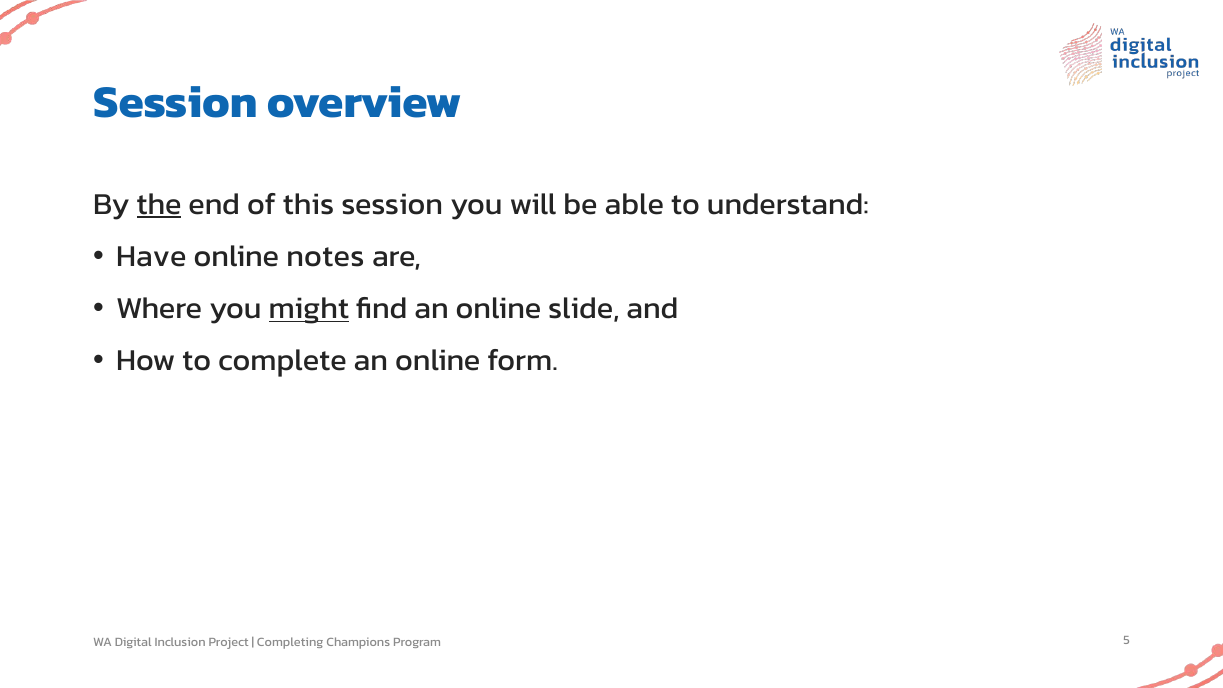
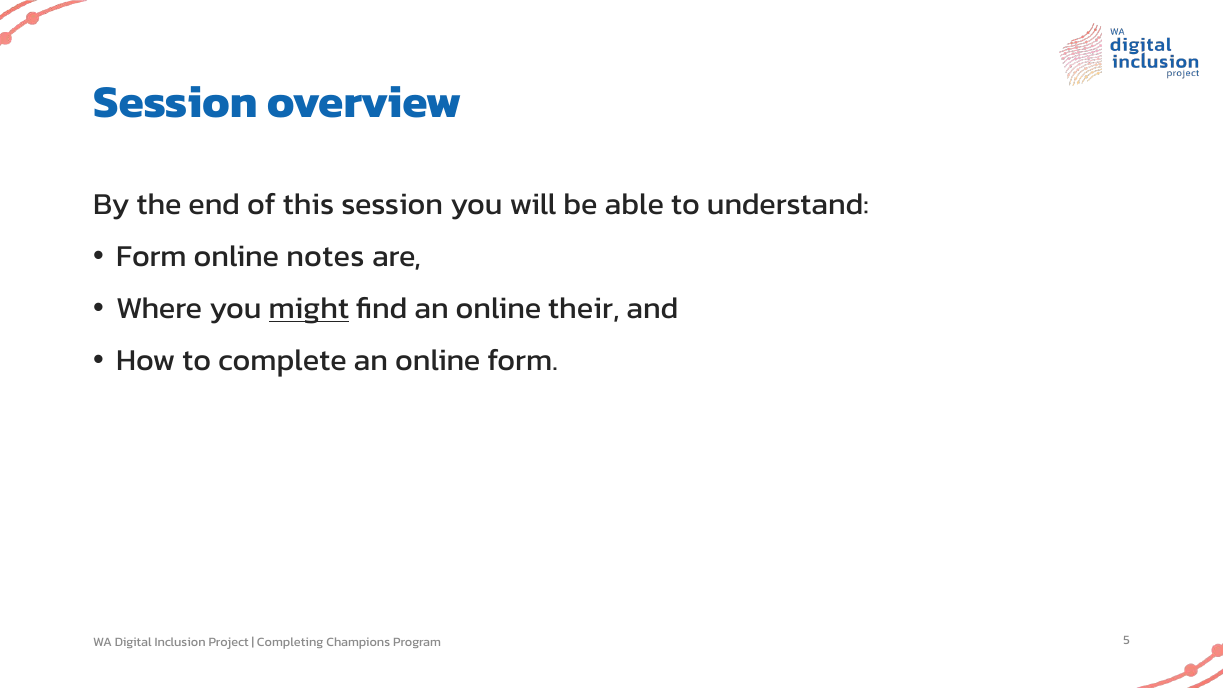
the underline: present -> none
Have at (151, 256): Have -> Form
slide: slide -> their
